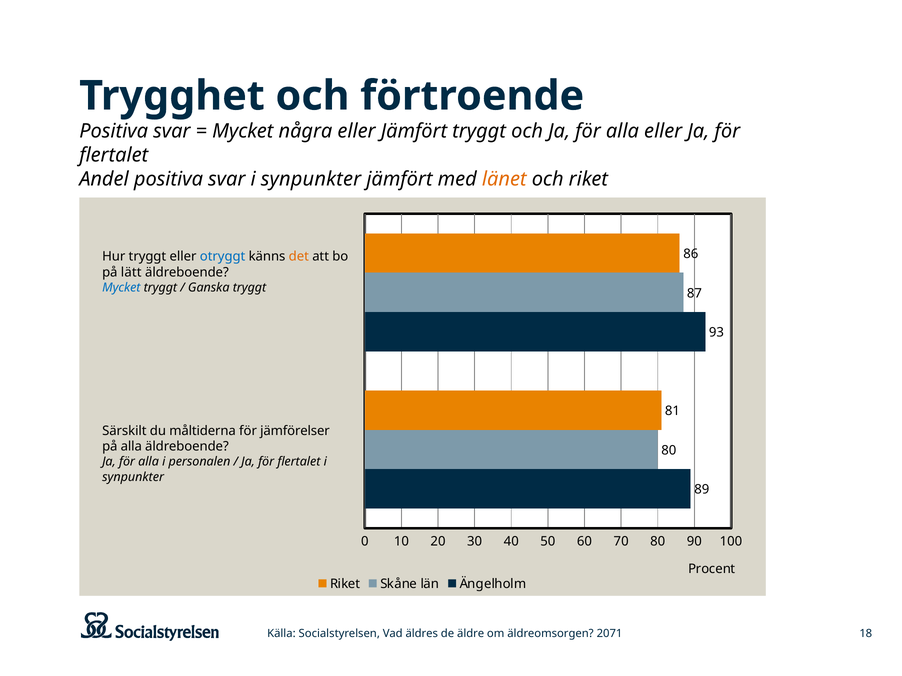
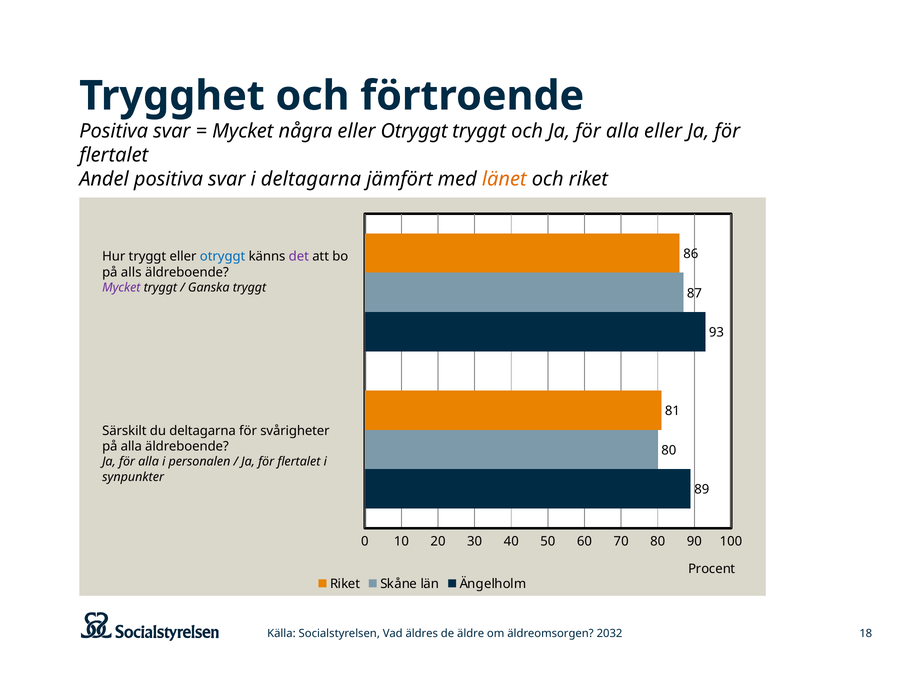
Jämfört at (414, 131): Jämfört -> Otryggt
svar i synpunkter: synpunkter -> deltagarna
det colour: orange -> purple
lätt: lätt -> alls
Mycket at (121, 288) colour: blue -> purple
du måltiderna: måltiderna -> deltagarna
jämförelser: jämförelser -> svårigheter
2071: 2071 -> 2032
